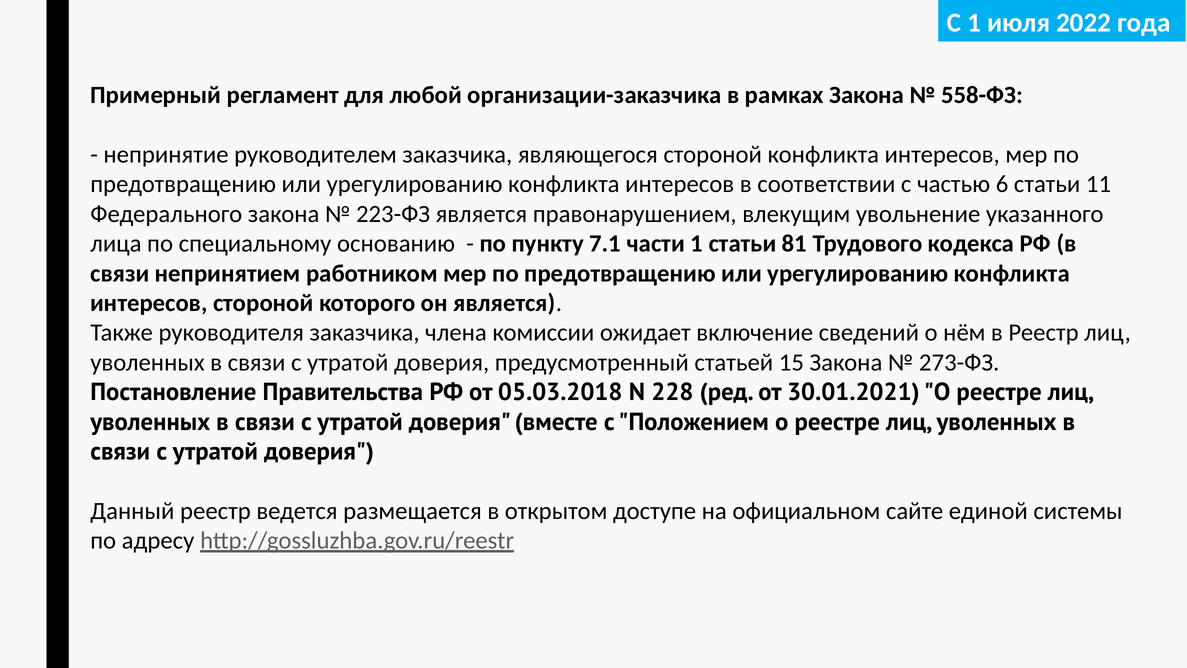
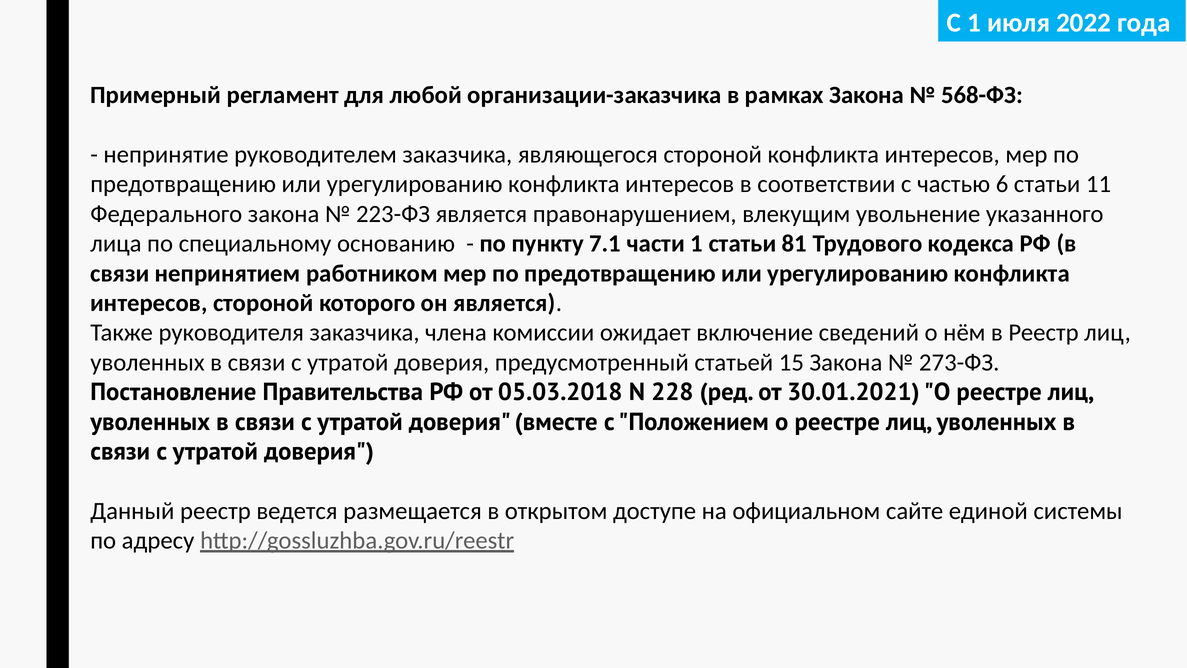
558-ФЗ: 558-ФЗ -> 568-ФЗ
